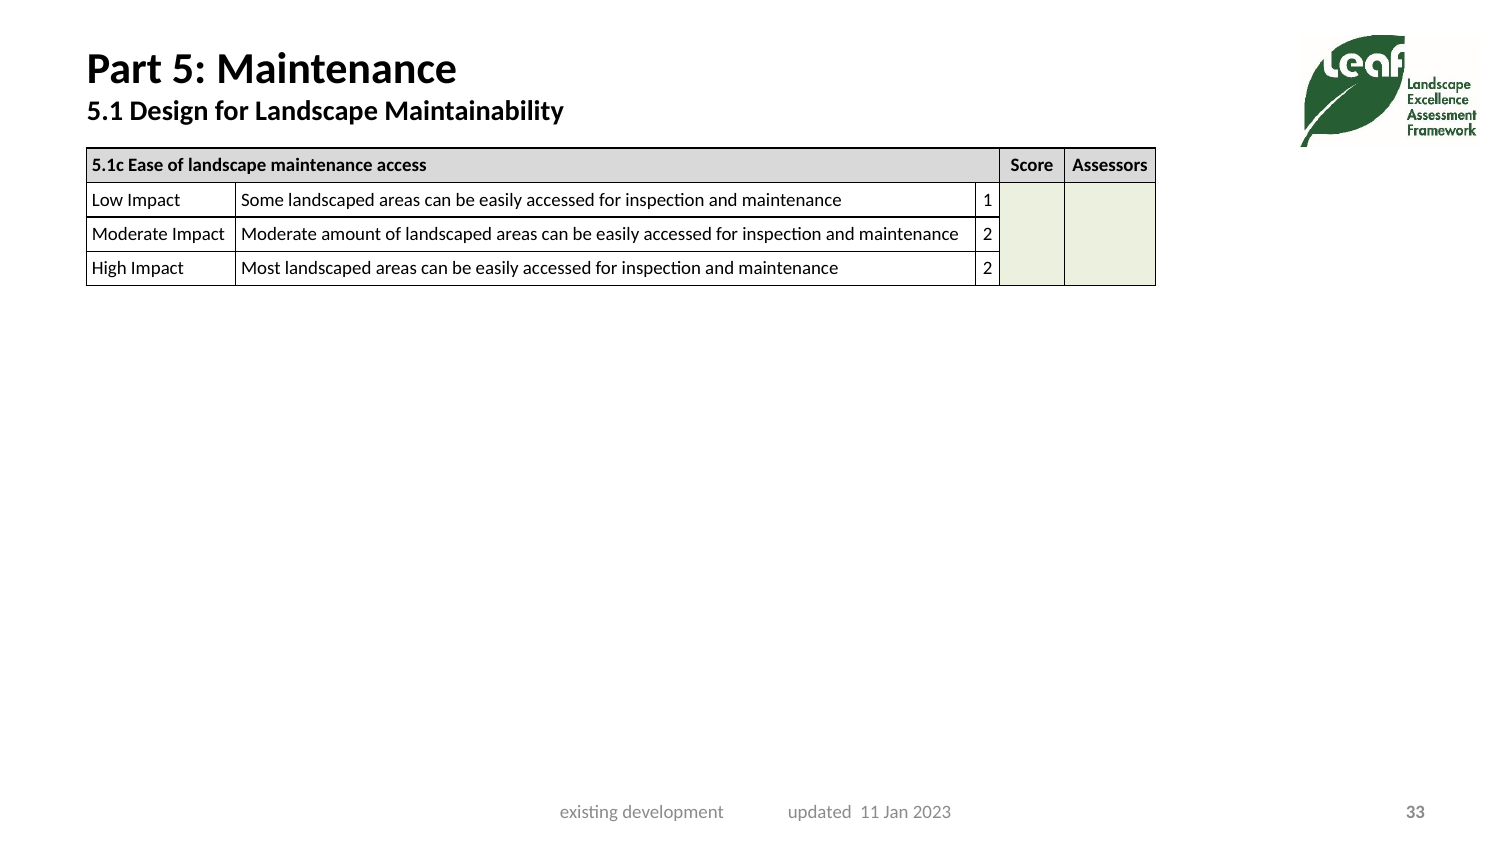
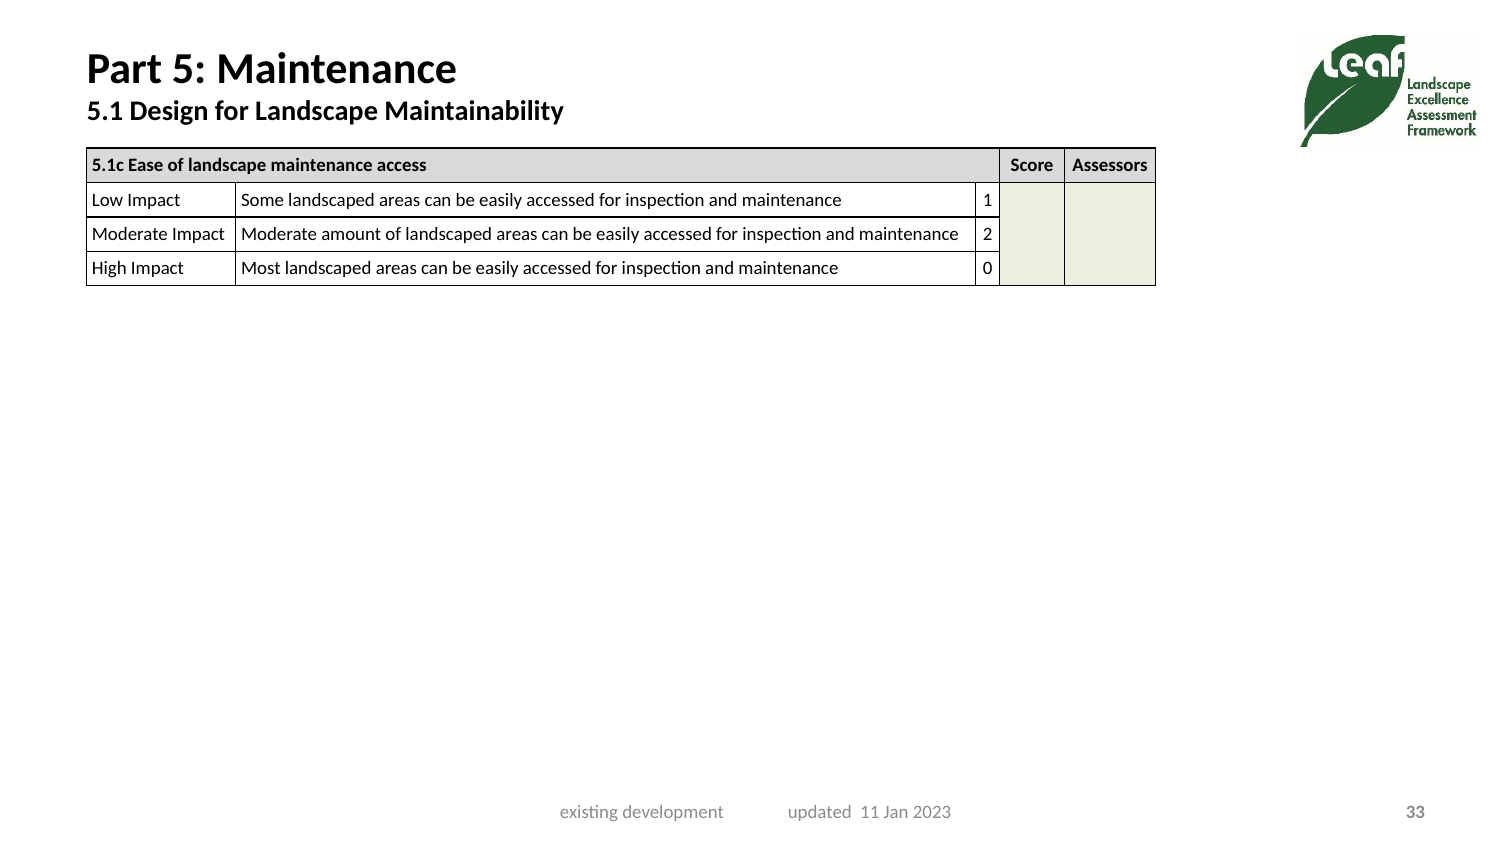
2 at (988, 269): 2 -> 0
